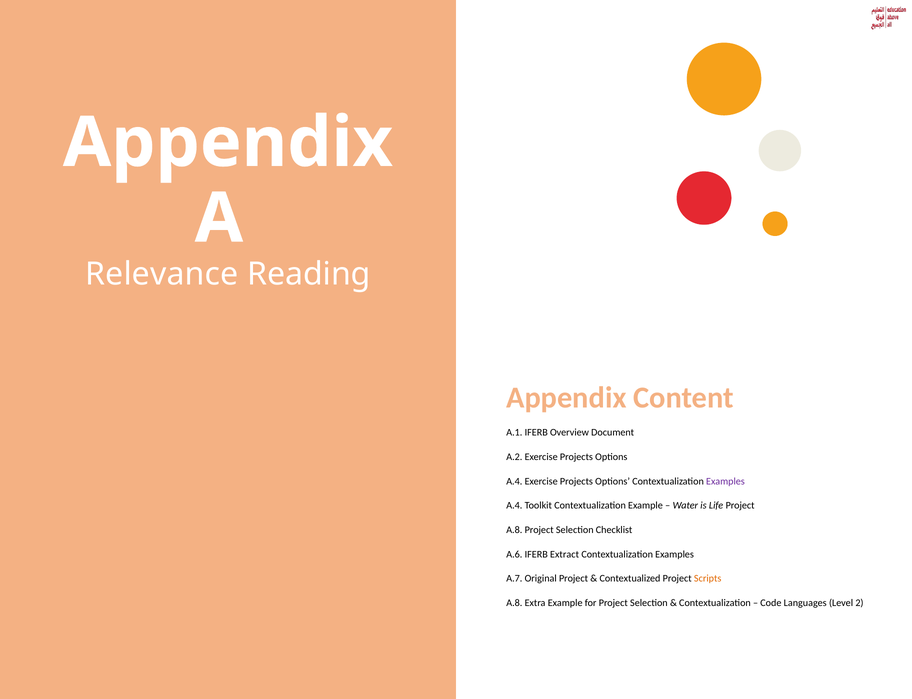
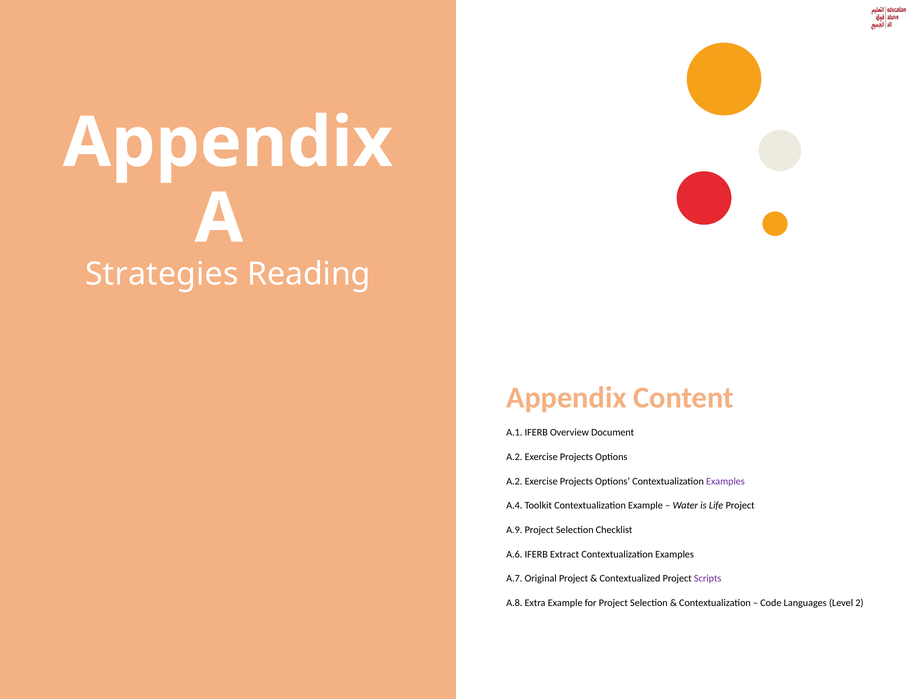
Relevance: Relevance -> Strategies
A.4 at (514, 481): A.4 -> A.2
A.8 at (514, 530): A.8 -> A.9
Scripts colour: orange -> purple
